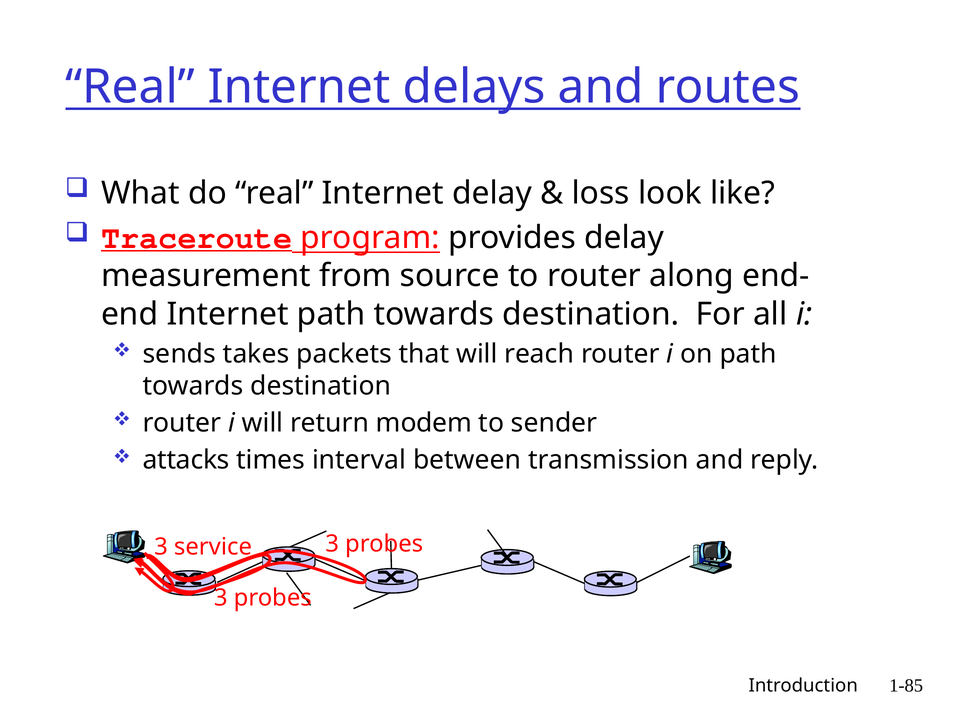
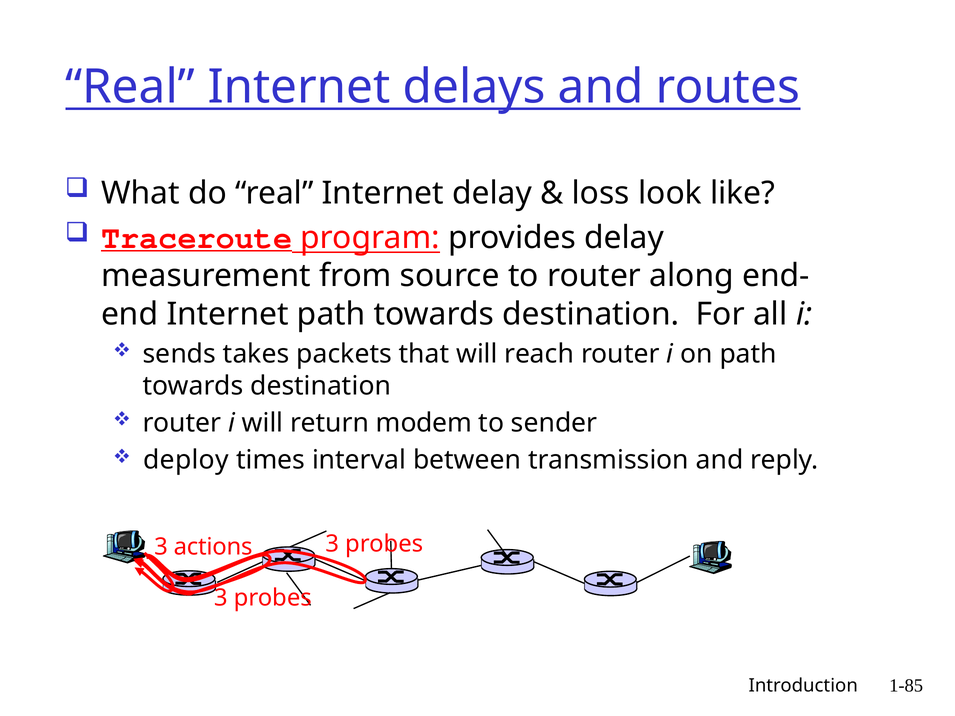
attacks: attacks -> deploy
service: service -> actions
